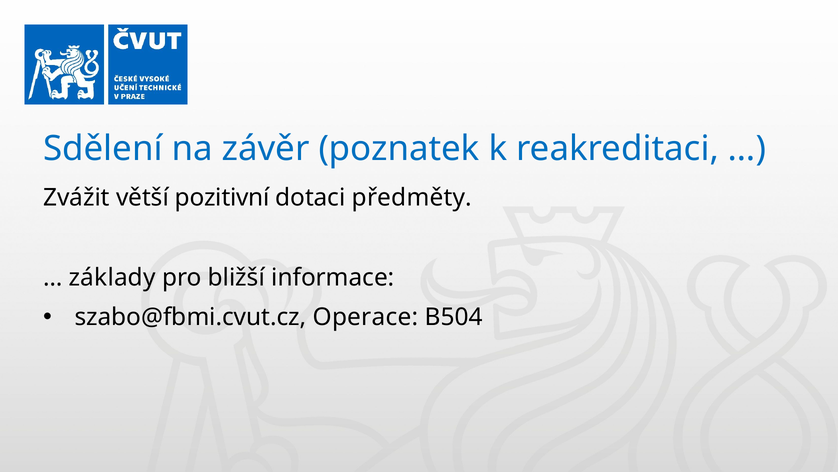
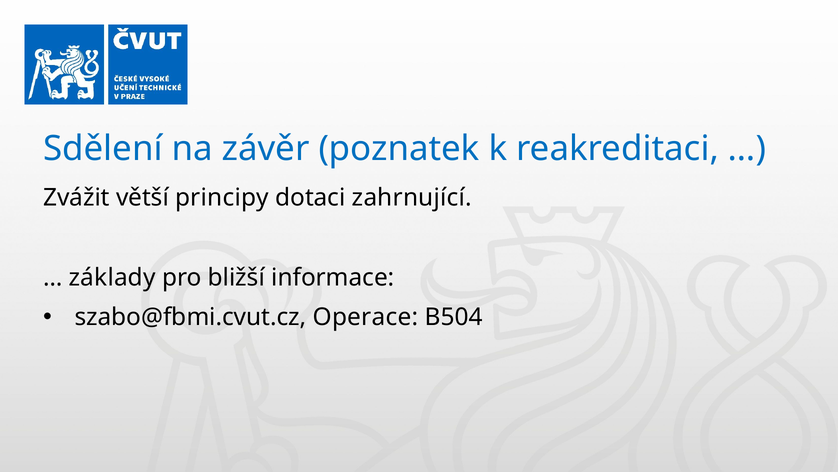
pozitivní: pozitivní -> principy
předměty: předměty -> zahrnující
